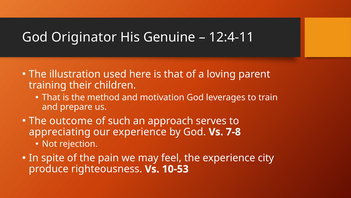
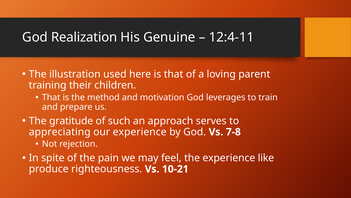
Originator: Originator -> Realization
outcome: outcome -> gratitude
city: city -> like
10-53: 10-53 -> 10-21
